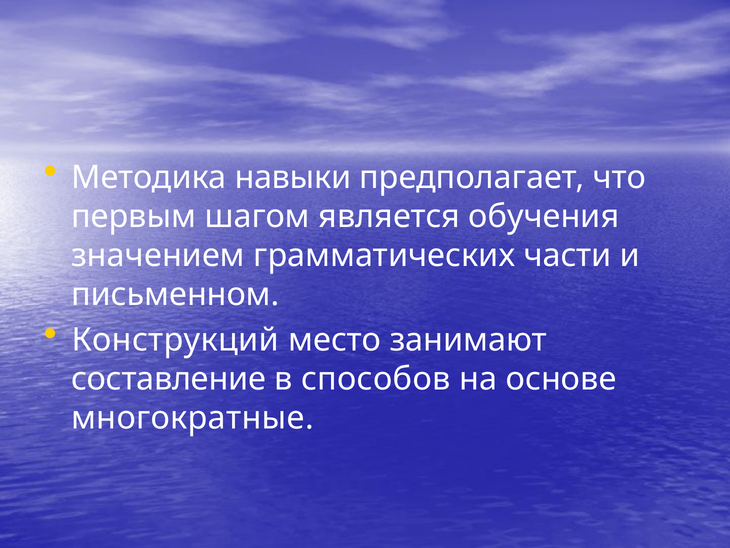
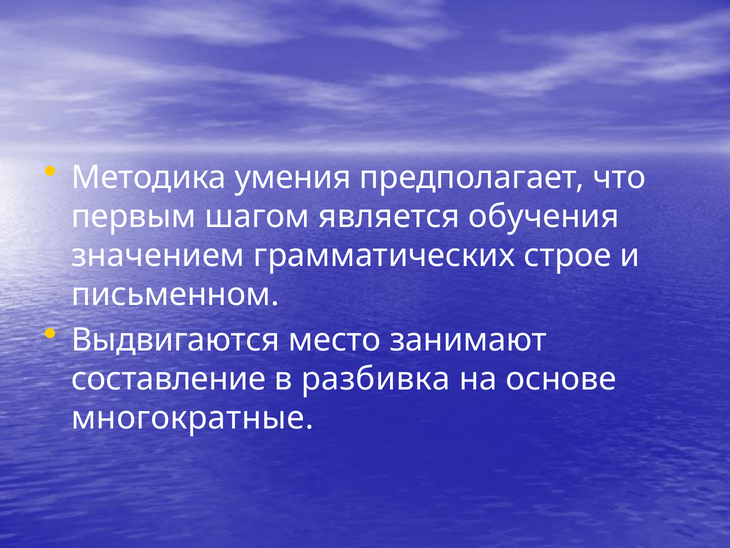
навыки: навыки -> умения
части: части -> строе
Конструкций: Конструкций -> Выдвигаются
способов: способов -> разбивка
